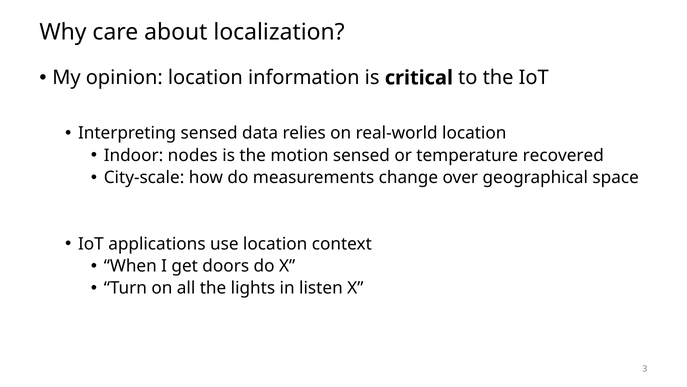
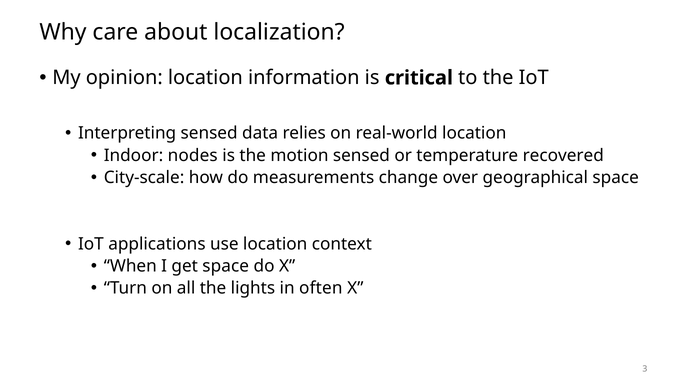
get doors: doors -> space
listen: listen -> often
